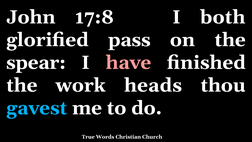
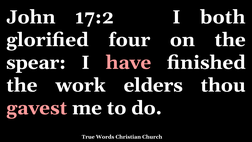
17:8: 17:8 -> 17:2
pass: pass -> four
heads: heads -> elders
gavest colour: light blue -> pink
